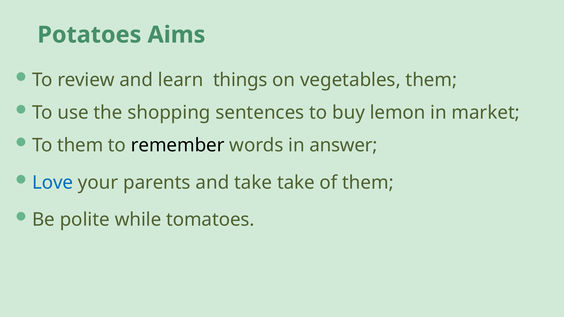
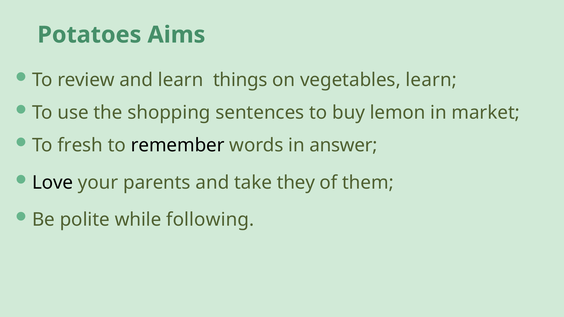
vegetables them: them -> learn
To them: them -> fresh
Love colour: blue -> black
take take: take -> they
tomatoes: tomatoes -> following
